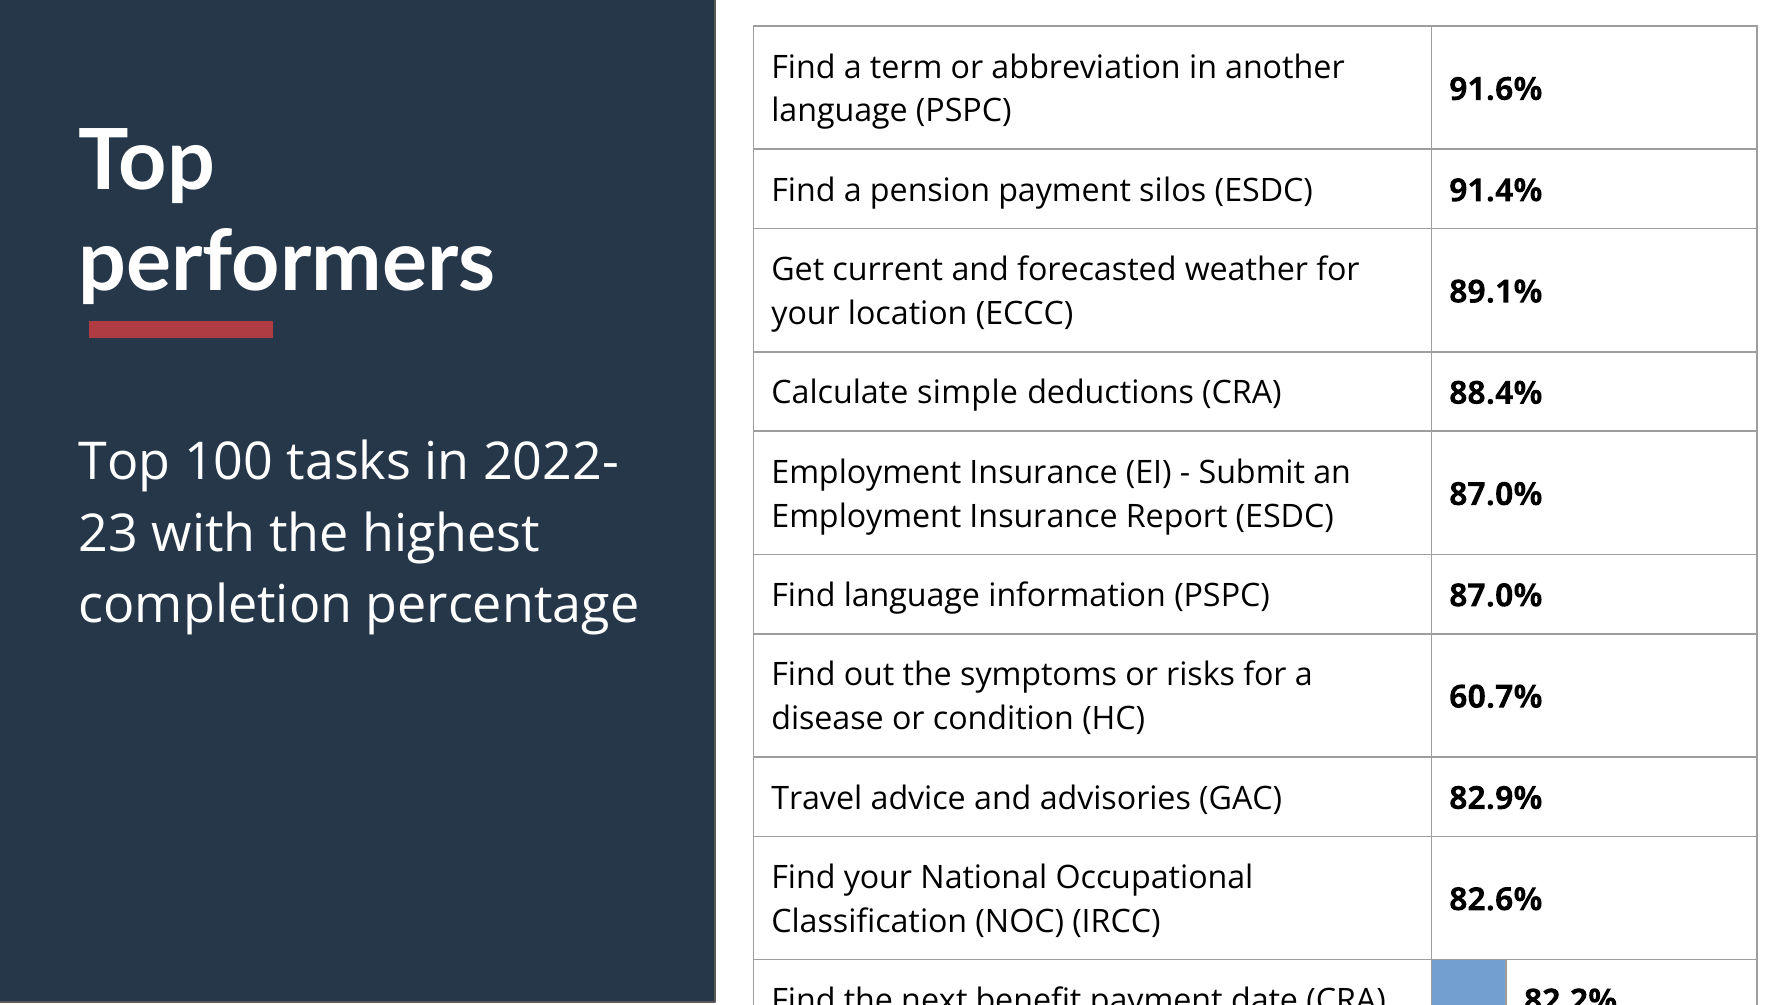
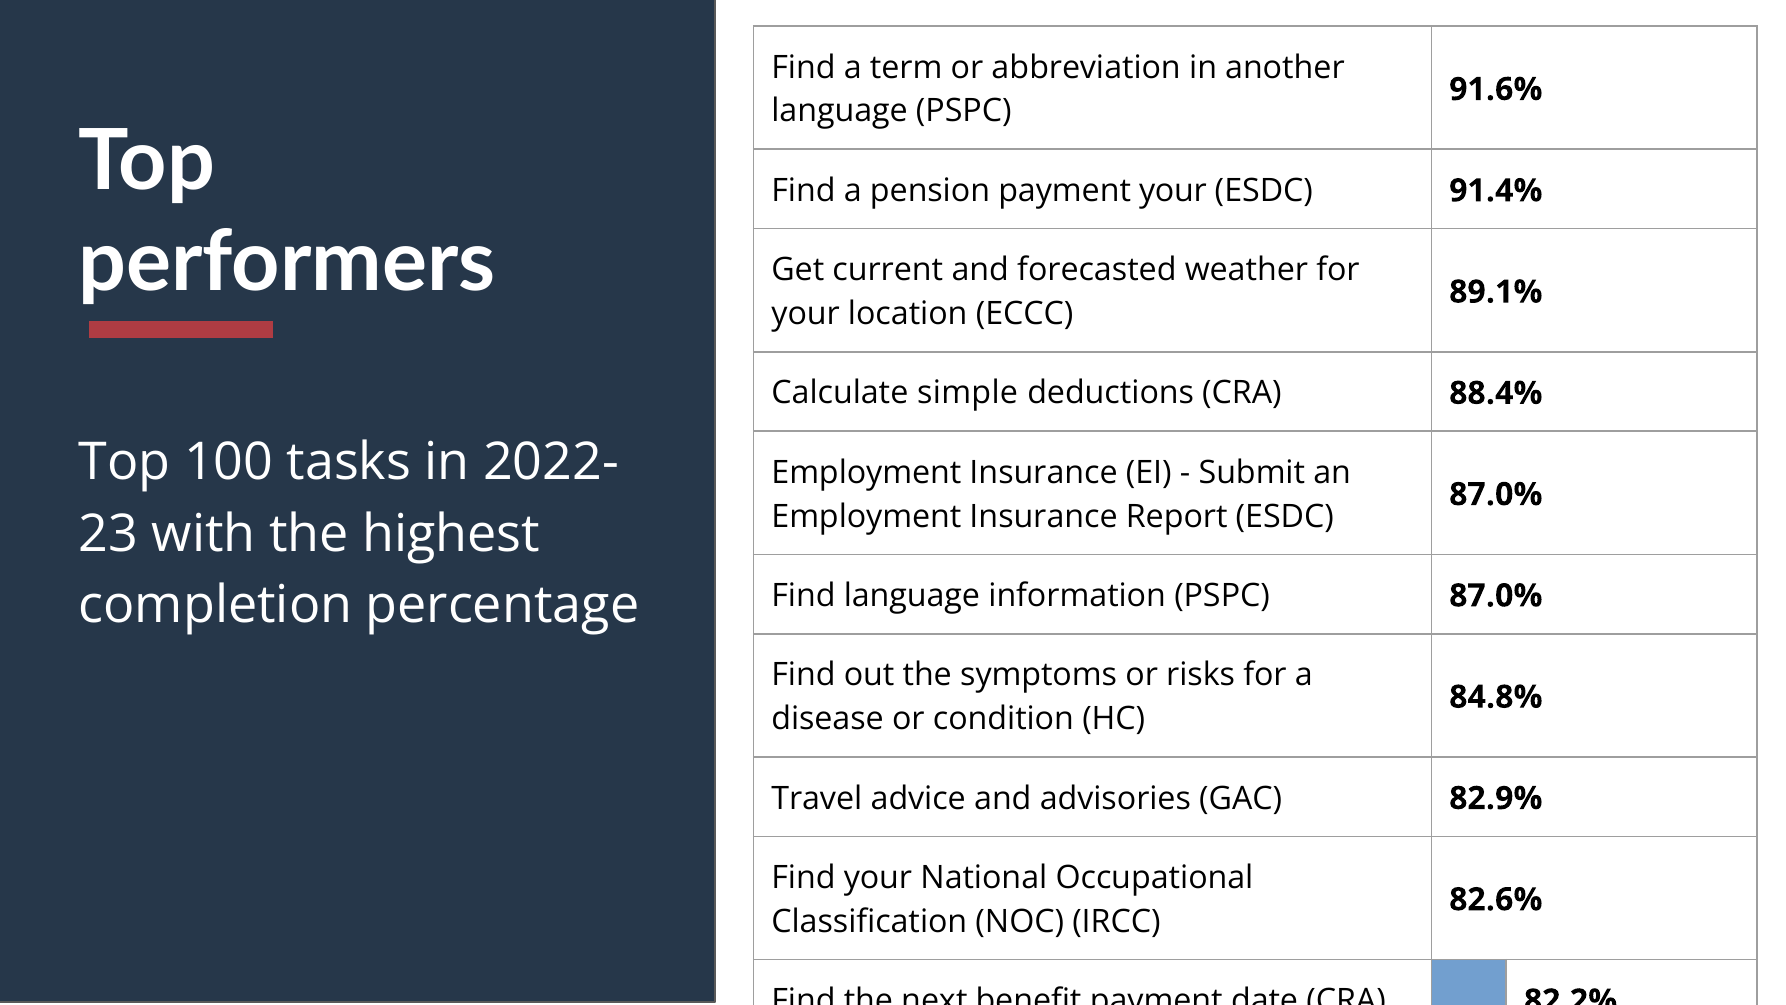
payment silos: silos -> your
60.7%: 60.7% -> 84.8%
